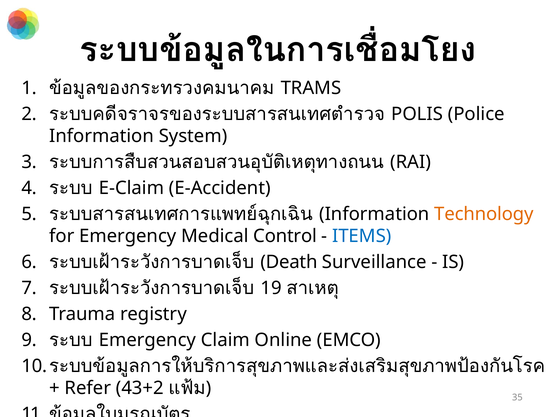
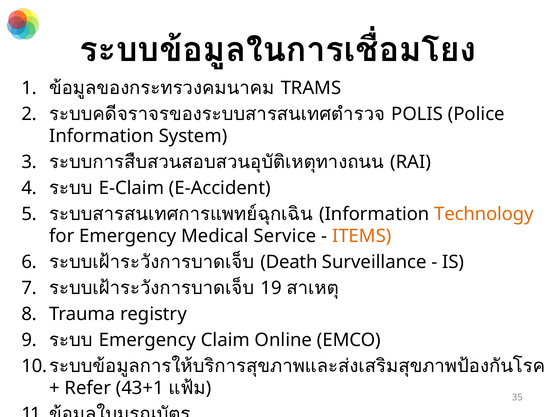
Control: Control -> Service
ITEMS colour: blue -> orange
43+2: 43+2 -> 43+1
